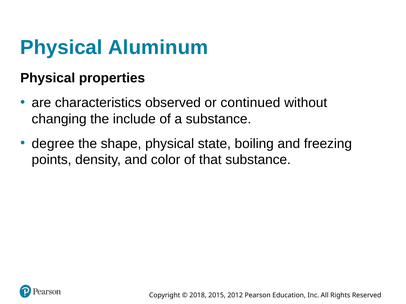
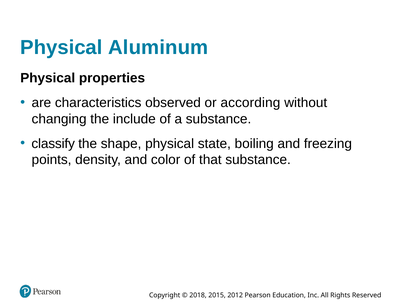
continued: continued -> according
degree: degree -> classify
